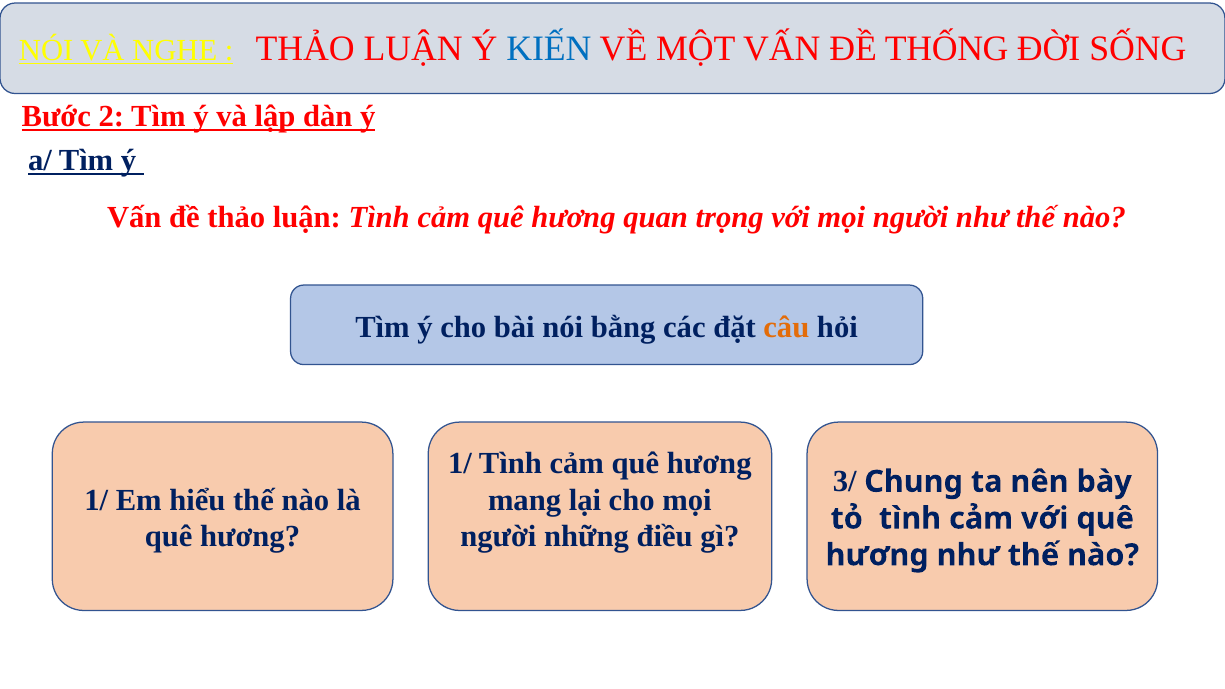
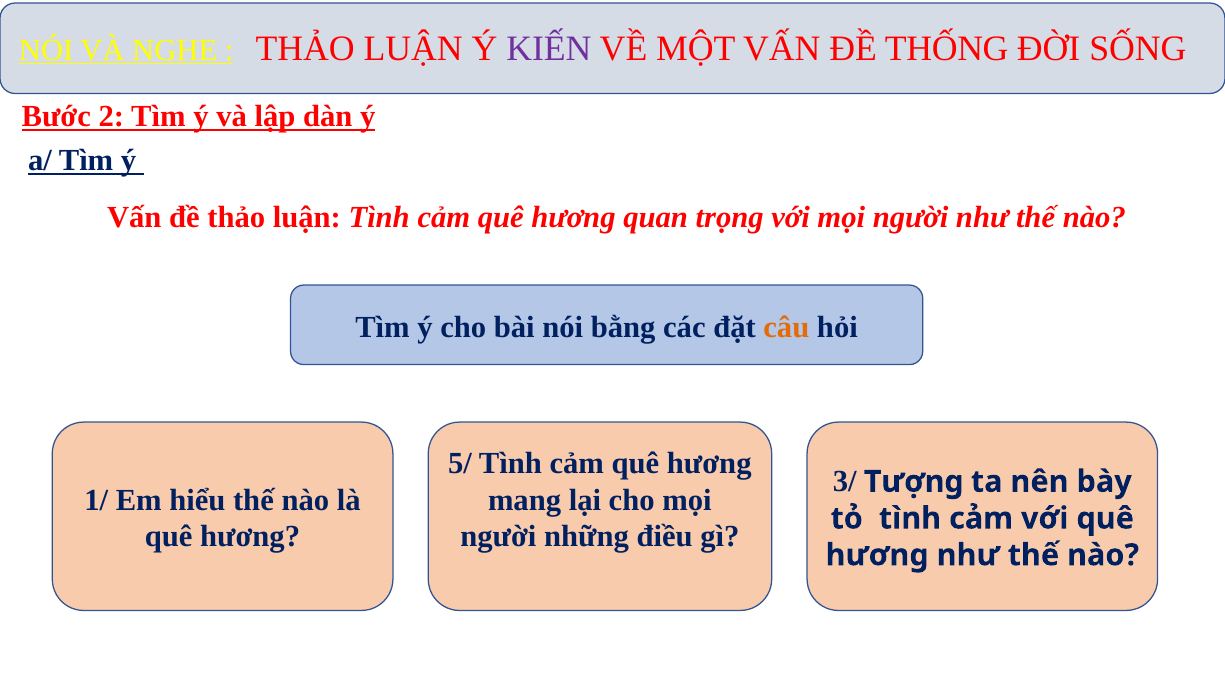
KIẾN colour: blue -> purple
1/ at (460, 463): 1/ -> 5/
Chung: Chung -> Tượng
